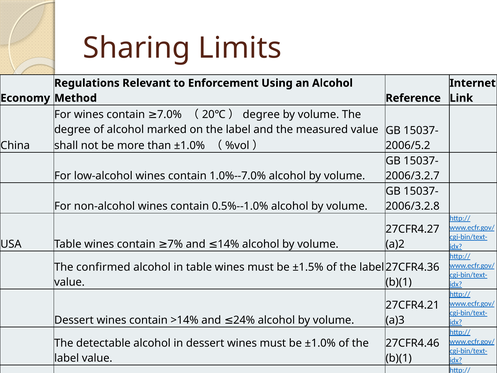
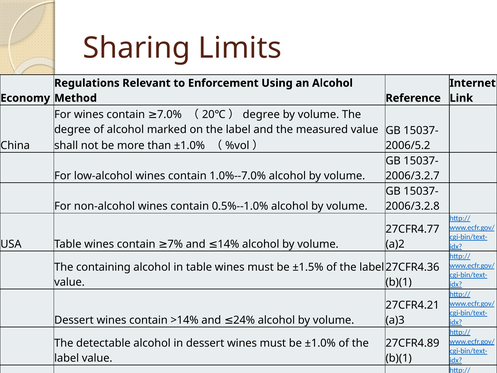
27CFR4.27: 27CFR4.27 -> 27CFR4.77
The confirmed: confirmed -> containing
27CFR4.46: 27CFR4.46 -> 27CFR4.89
